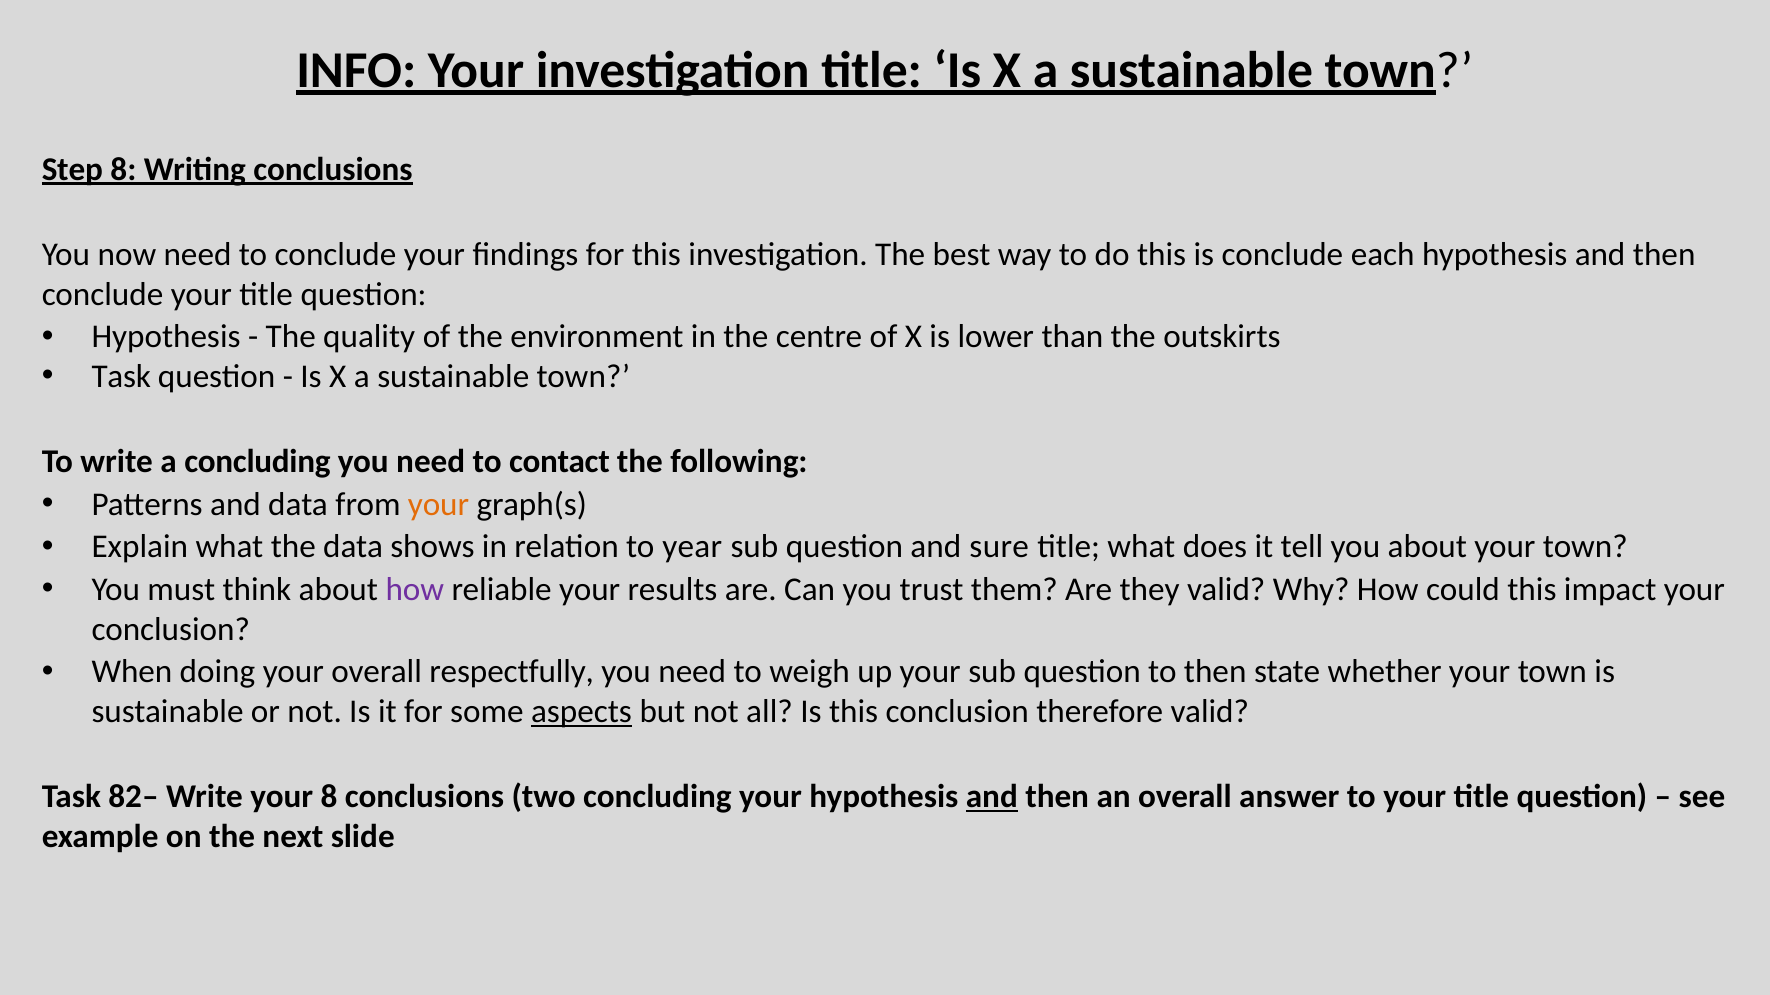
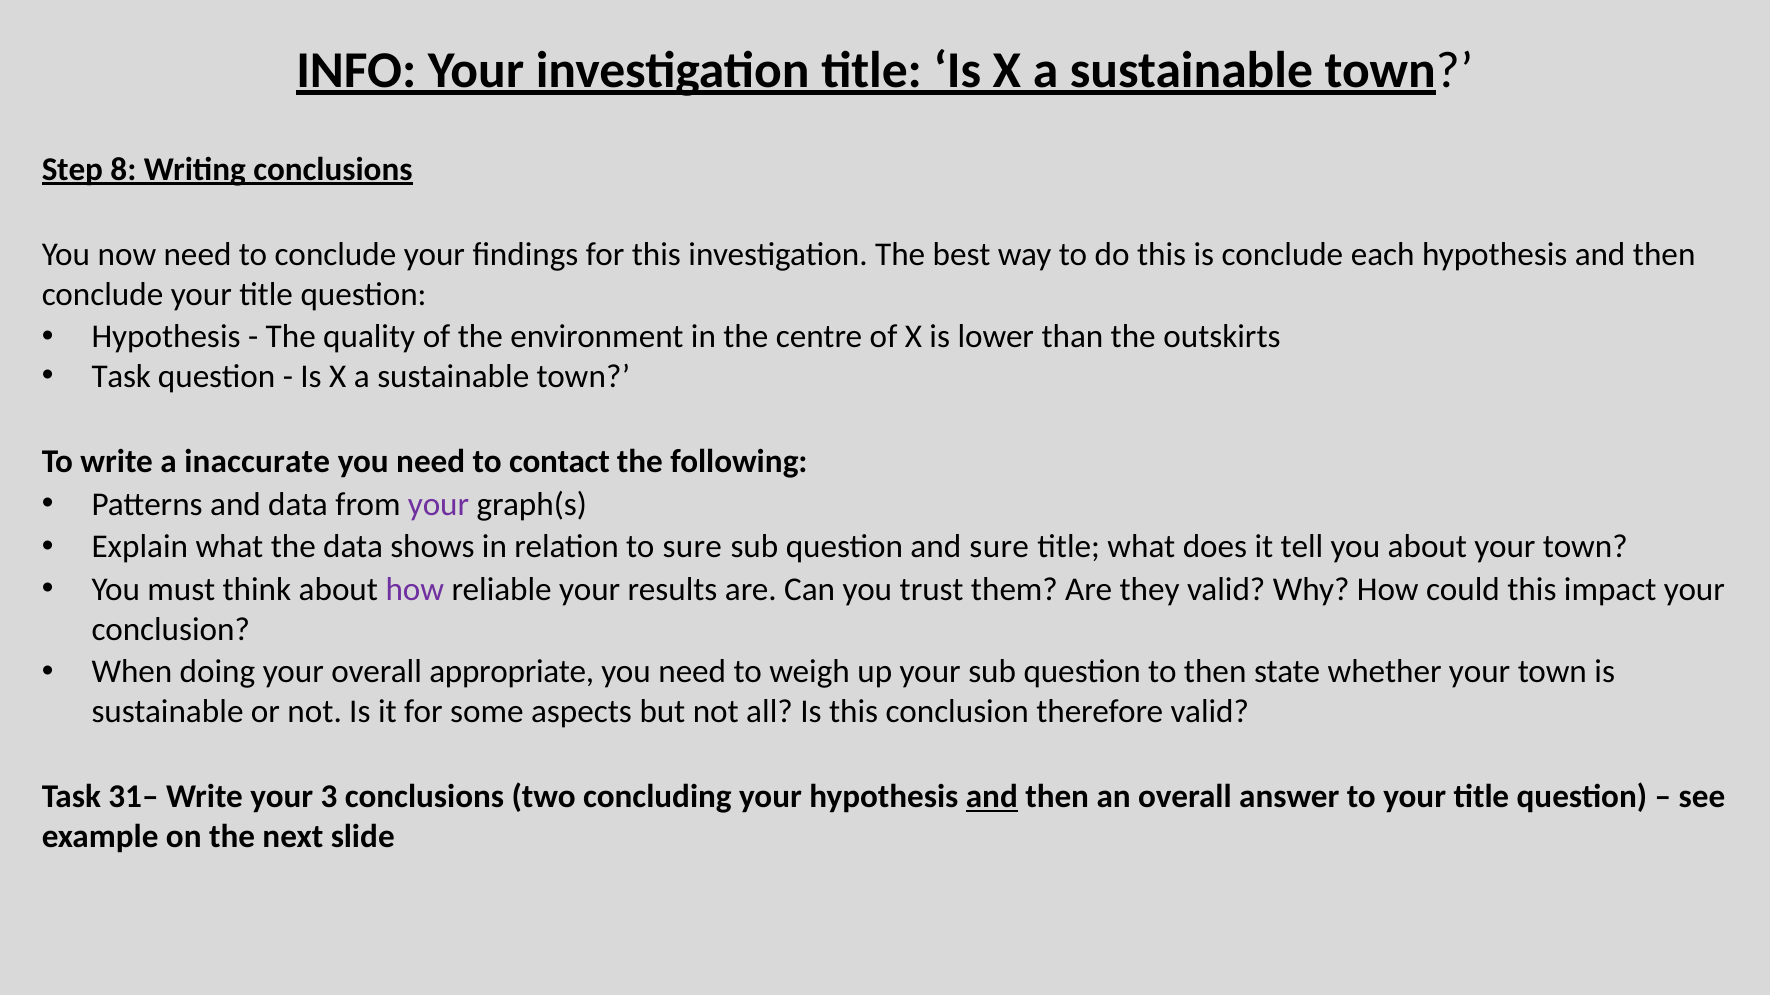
a concluding: concluding -> inaccurate
your at (439, 505) colour: orange -> purple
to year: year -> sure
respectfully: respectfully -> appropriate
aspects underline: present -> none
82–: 82– -> 31–
your 8: 8 -> 3
